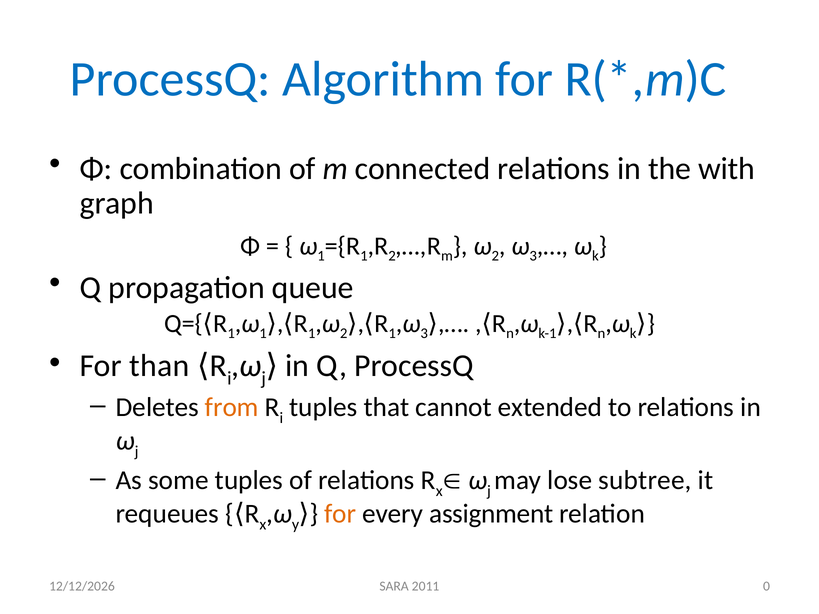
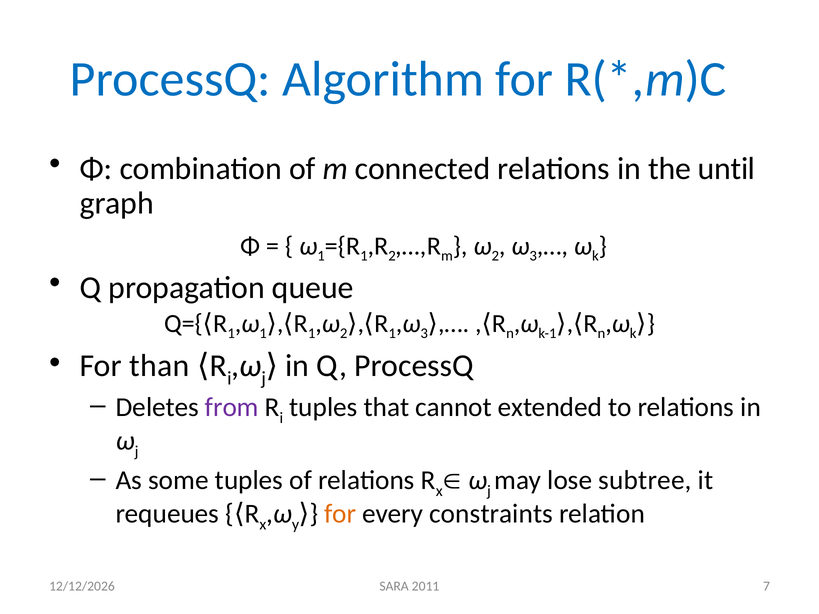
with: with -> until
from colour: orange -> purple
assignment: assignment -> constraints
0: 0 -> 7
